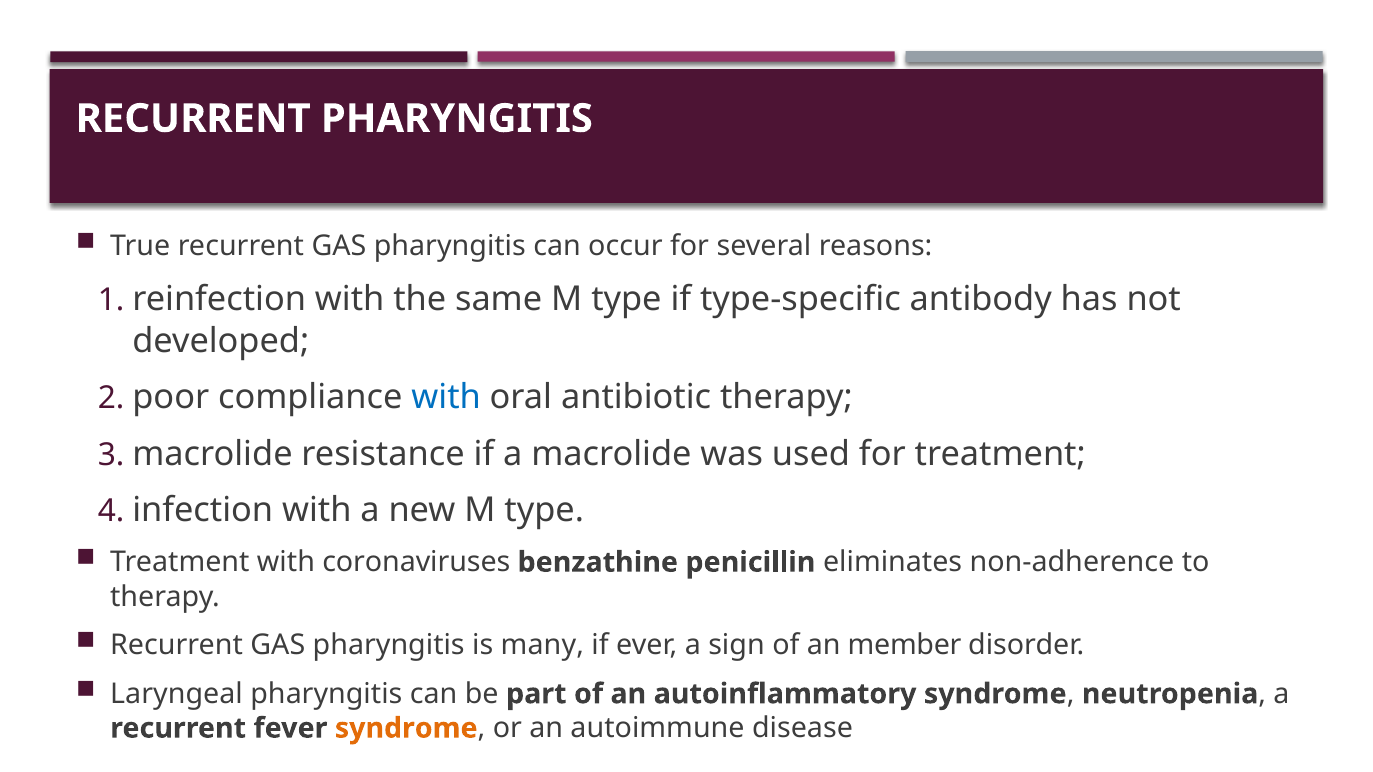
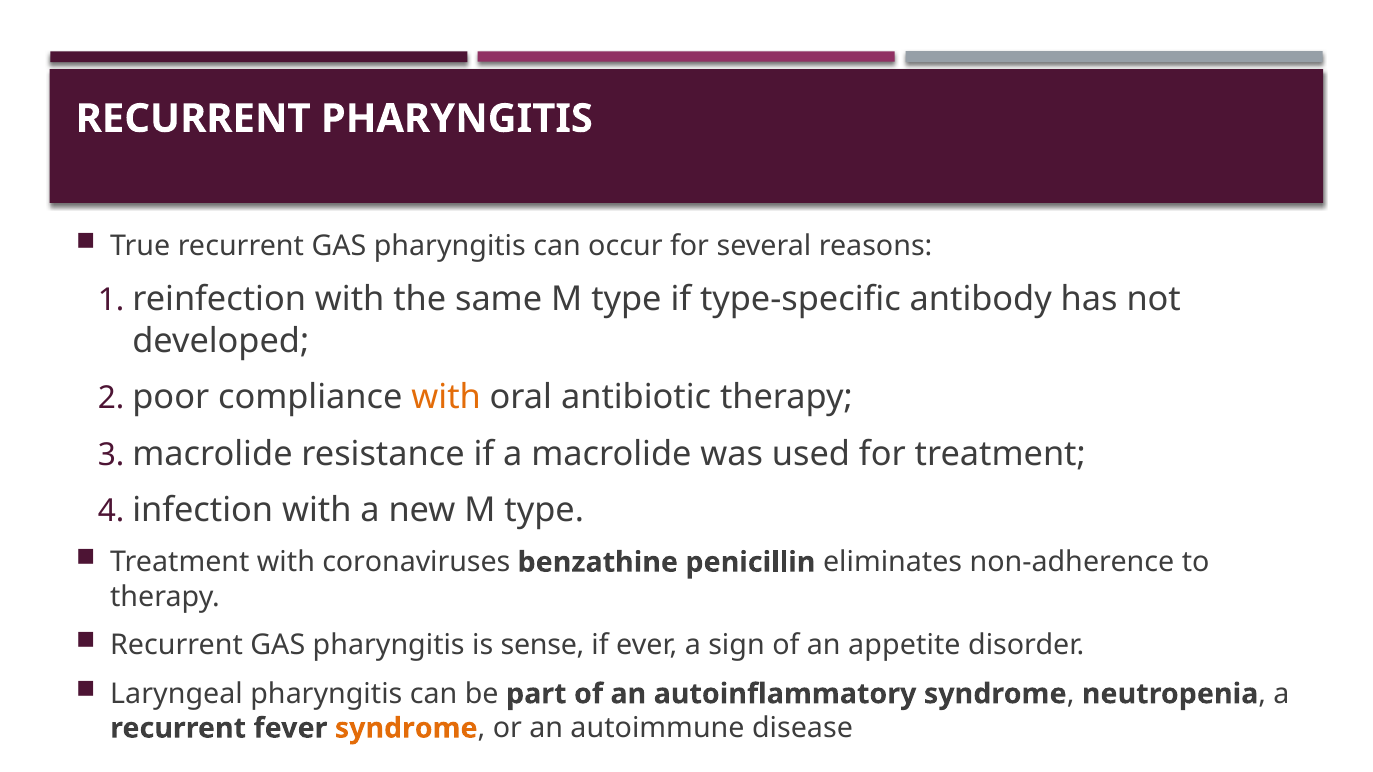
with at (446, 398) colour: blue -> orange
many: many -> sense
member: member -> appetite
